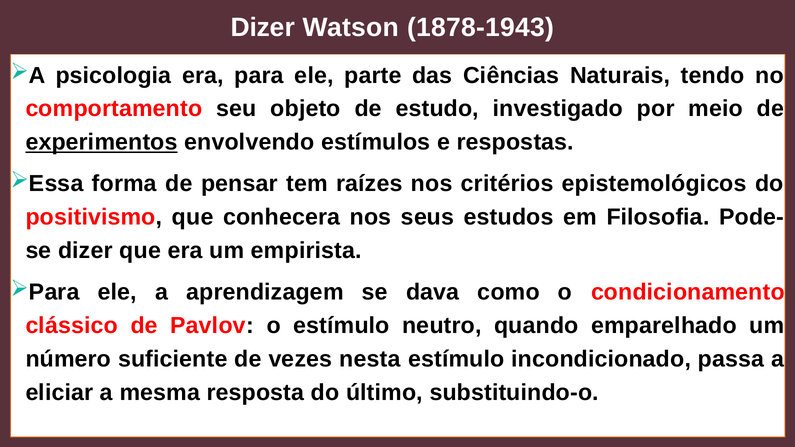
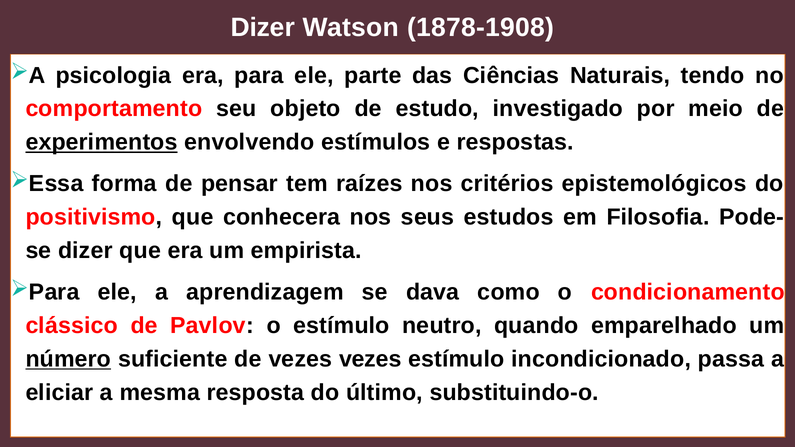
1878-1943: 1878-1943 -> 1878-1908
número underline: none -> present
vezes nesta: nesta -> vezes
